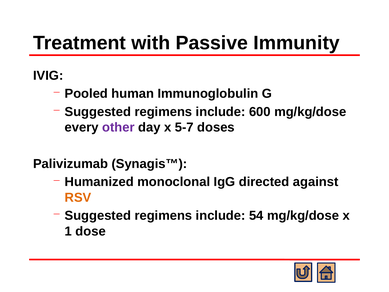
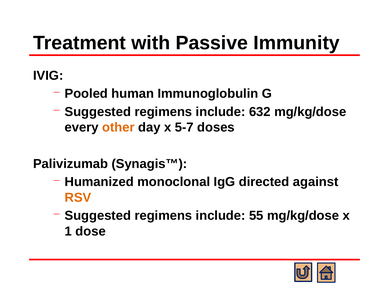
600: 600 -> 632
other colour: purple -> orange
54: 54 -> 55
